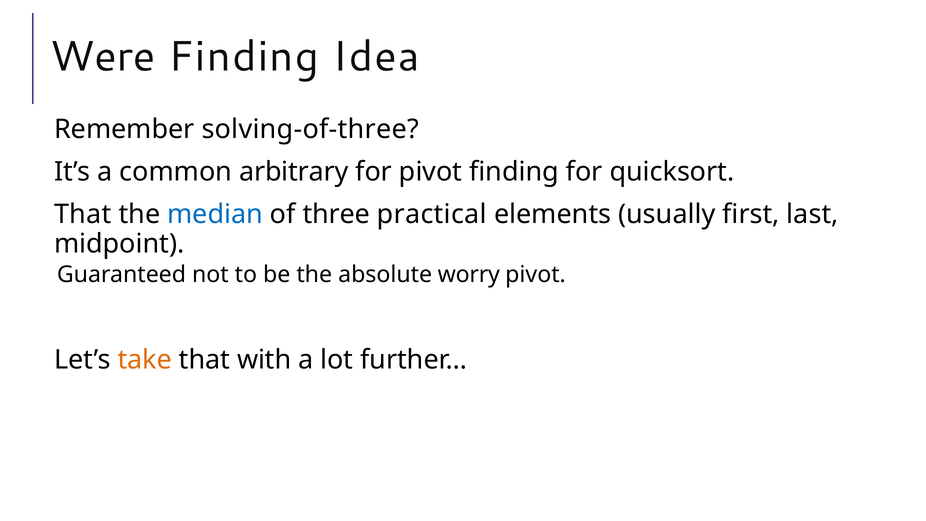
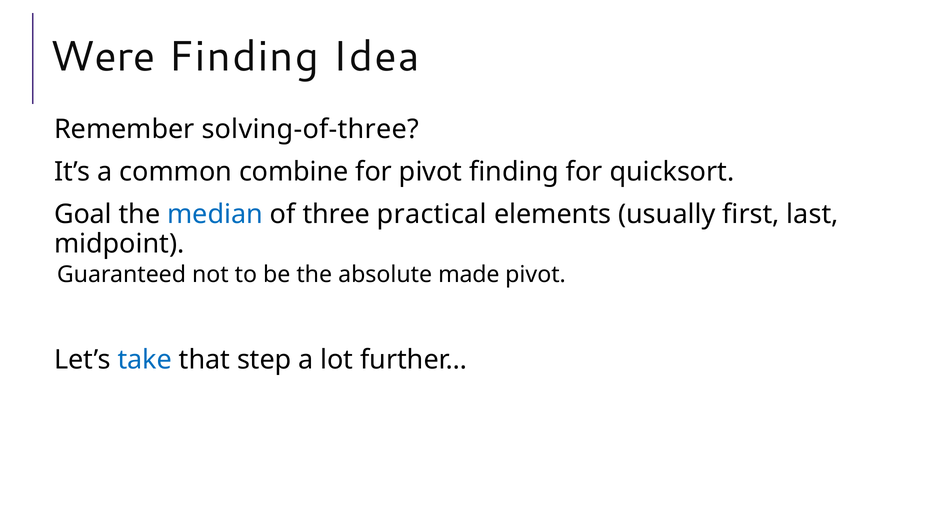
arbitrary: arbitrary -> combine
That at (83, 214): That -> Goal
worry: worry -> made
take colour: orange -> blue
with: with -> step
